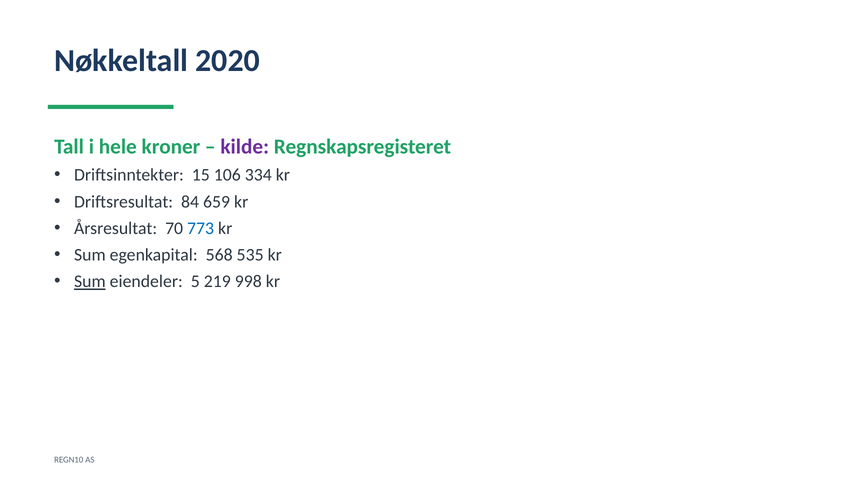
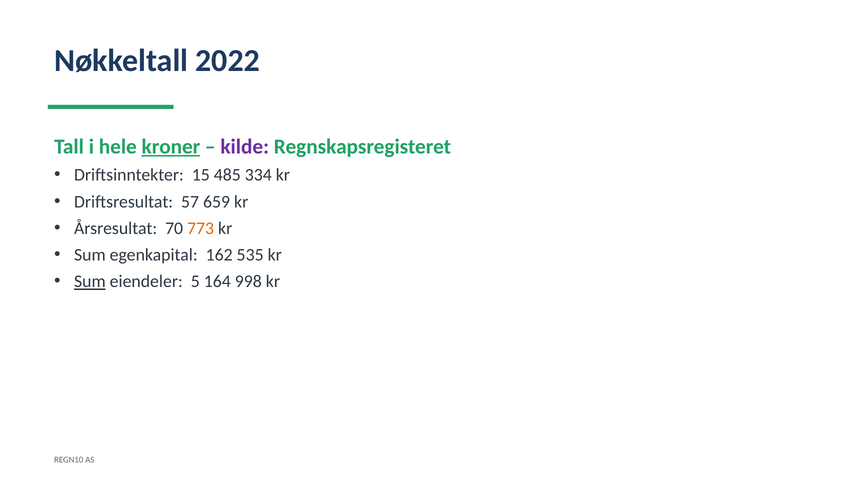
2020: 2020 -> 2022
kroner underline: none -> present
106: 106 -> 485
84: 84 -> 57
773 colour: blue -> orange
568: 568 -> 162
219: 219 -> 164
